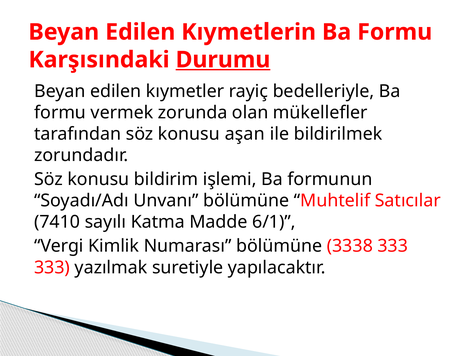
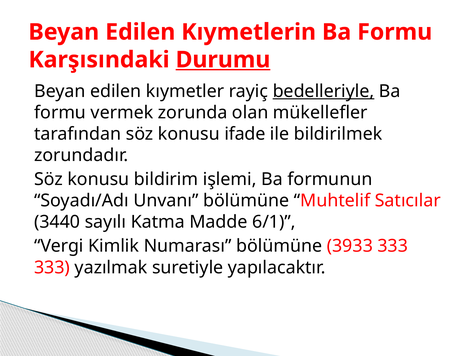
bedelleriyle underline: none -> present
aşan: aşan -> ifade
7410: 7410 -> 3440
3338: 3338 -> 3933
